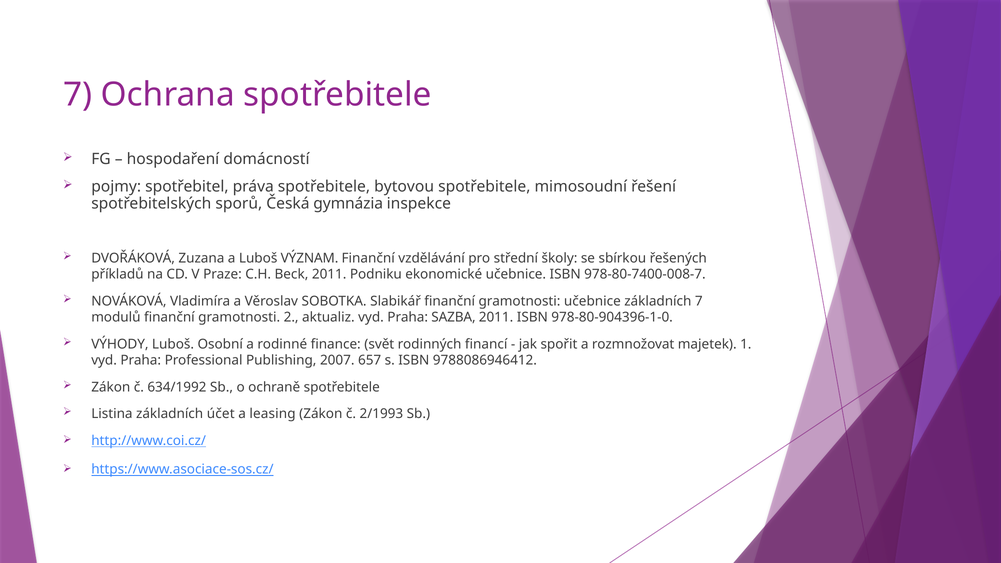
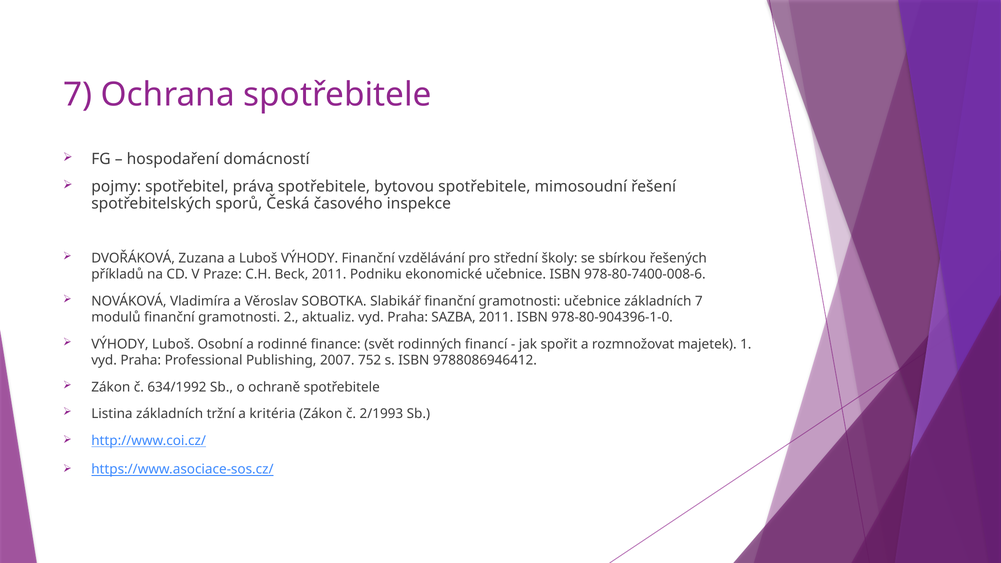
gymnázia: gymnázia -> časového
Luboš VÝZNAM: VÝZNAM -> VÝHODY
978-80-7400-008-7: 978-80-7400-008-7 -> 978-80-7400-008-6
657: 657 -> 752
účet: účet -> tržní
leasing: leasing -> kritéria
